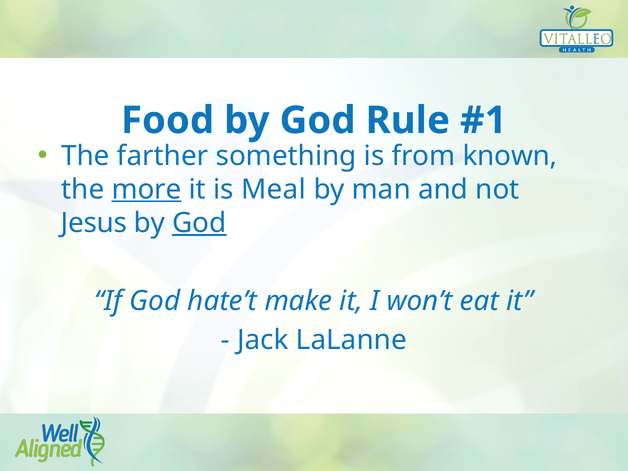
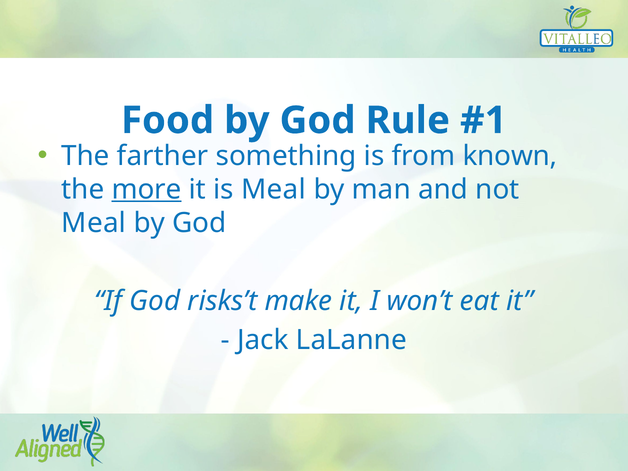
Jesus at (94, 223): Jesus -> Meal
God at (199, 223) underline: present -> none
hate’t: hate’t -> risks’t
